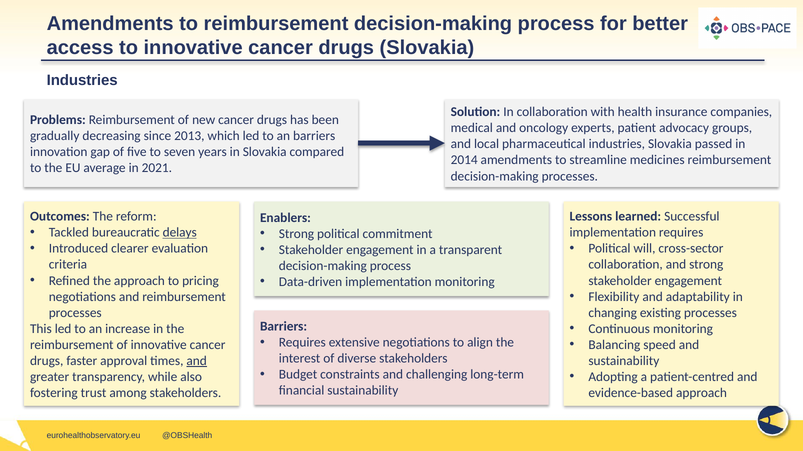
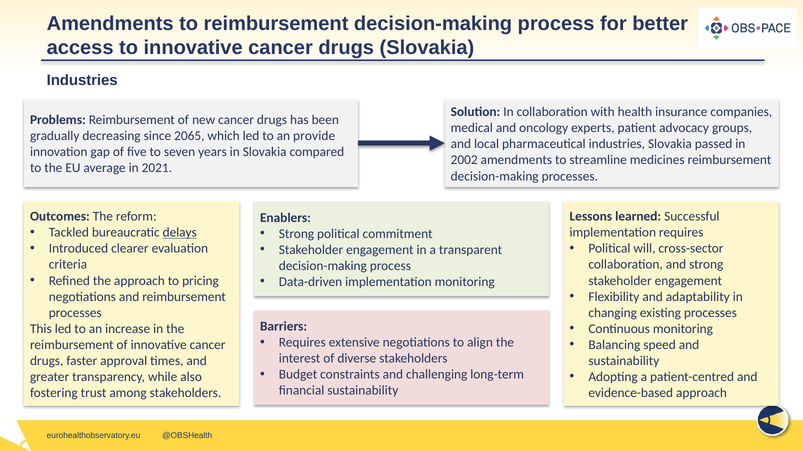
2013: 2013 -> 2065
an barriers: barriers -> provide
2014: 2014 -> 2002
and at (197, 361) underline: present -> none
